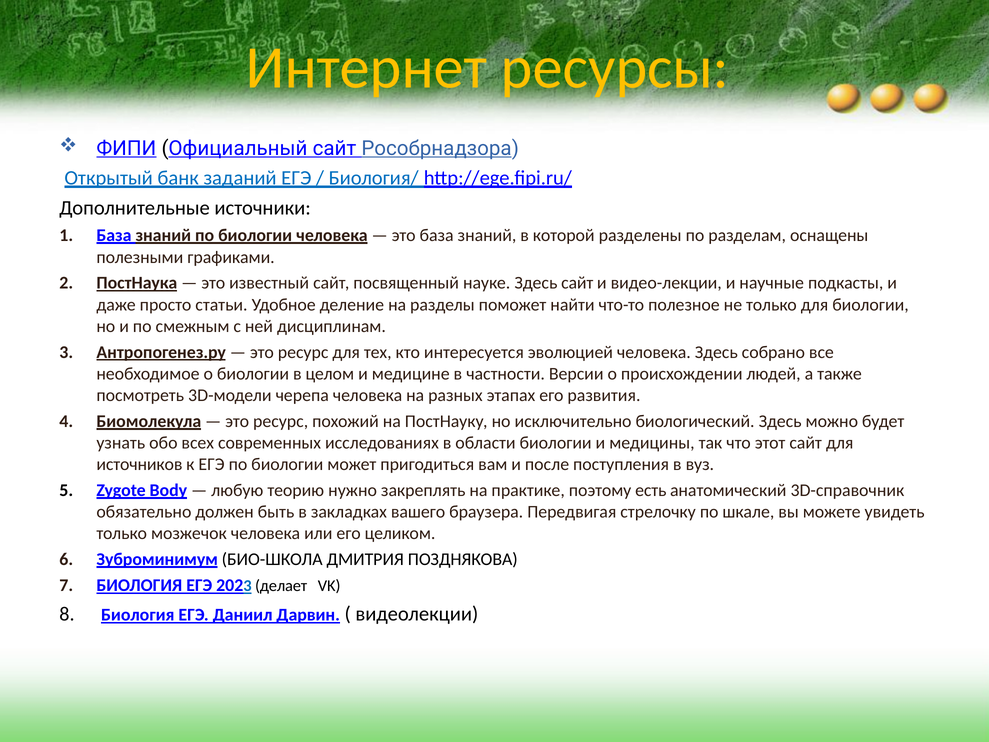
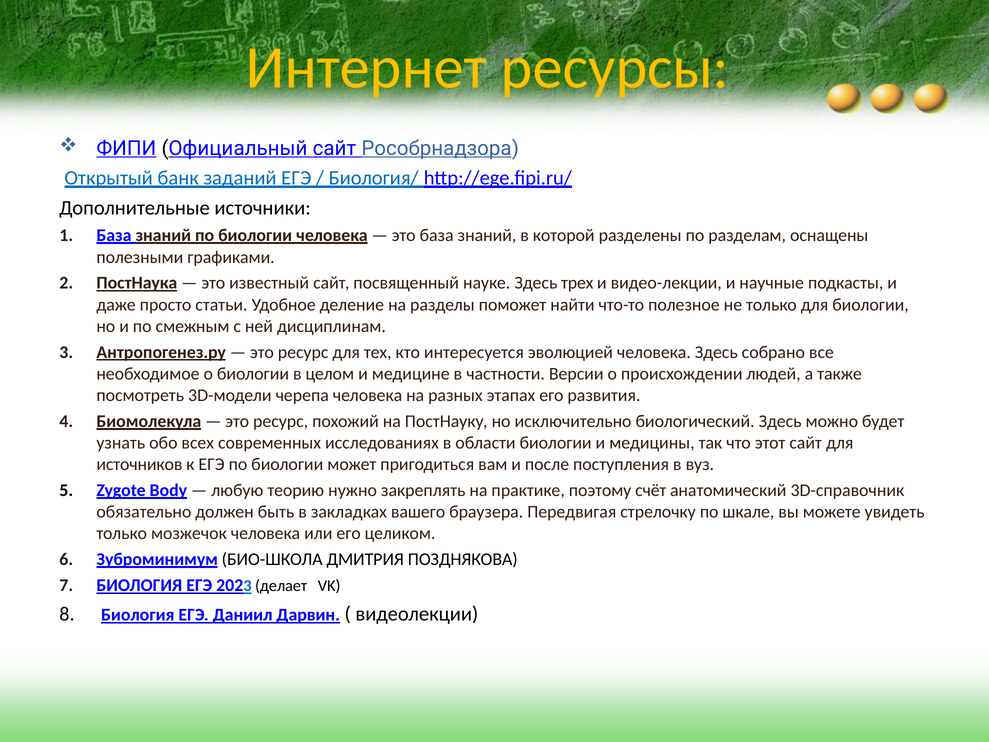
Здесь сайт: сайт -> трех
есть: есть -> счёт
